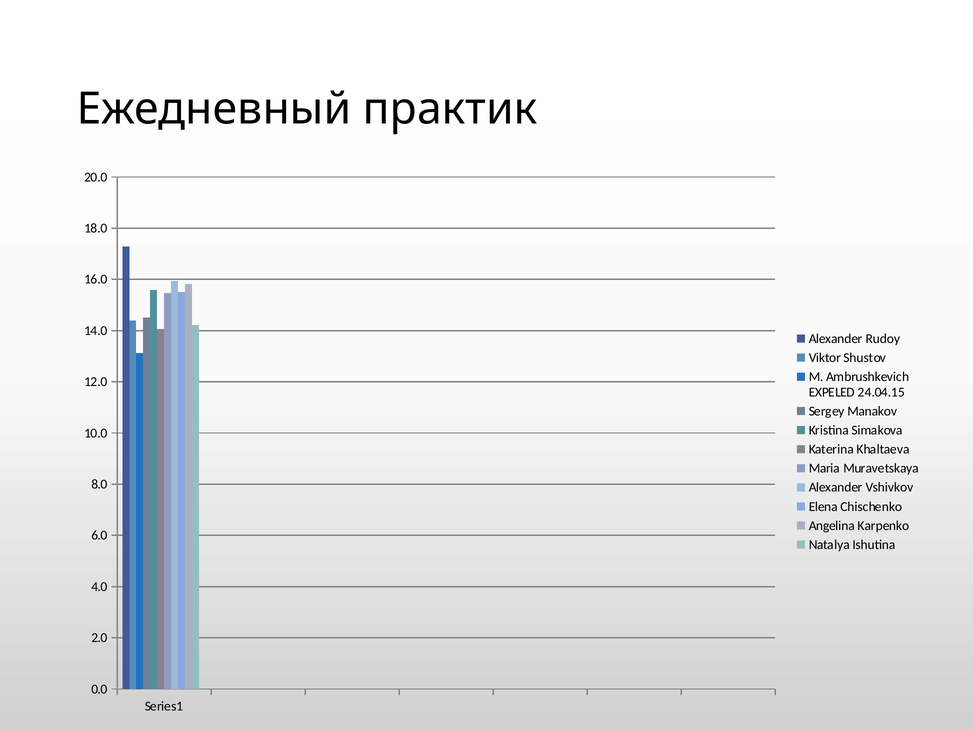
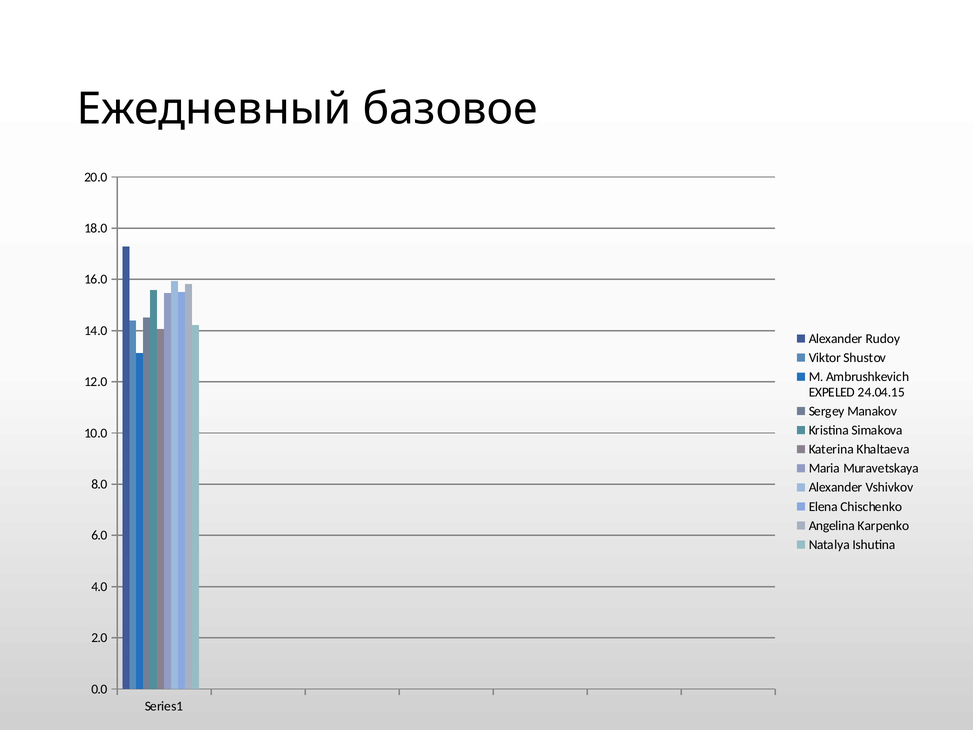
практик: практик -> базовое
